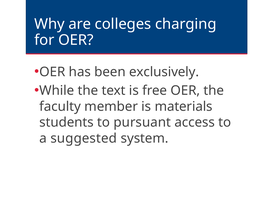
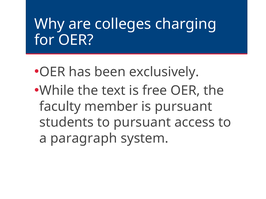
is materials: materials -> pursuant
suggested: suggested -> paragraph
